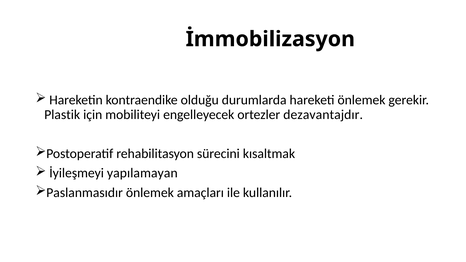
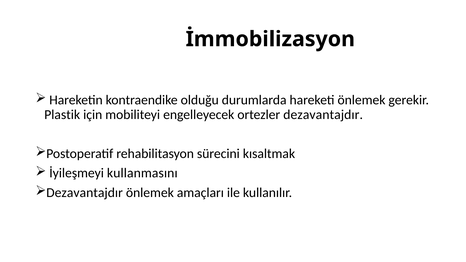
yapılamayan: yapılamayan -> kullanmasını
Paslanmasıdır at (85, 193): Paslanmasıdır -> Dezavantajdır
